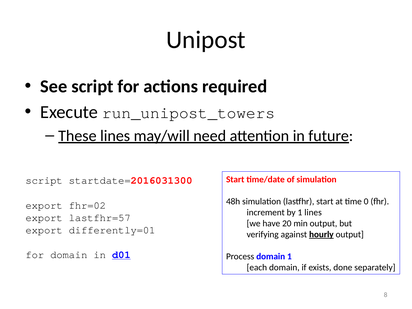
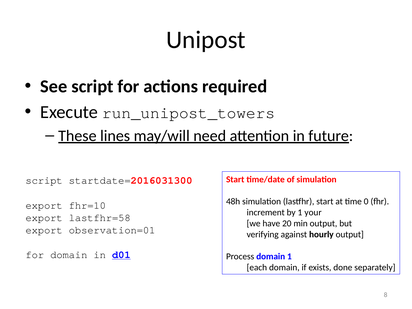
fhr=02: fhr=02 -> fhr=10
1 lines: lines -> your
lastfhr=57: lastfhr=57 -> lastfhr=58
differently=01: differently=01 -> observation=01
hourly underline: present -> none
